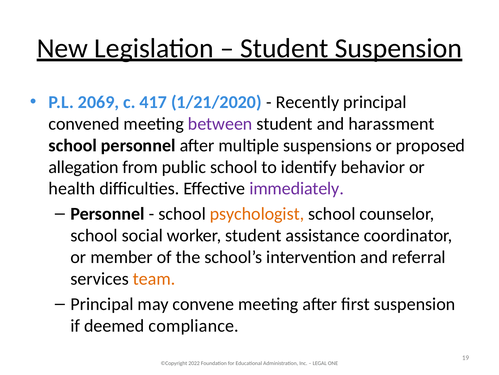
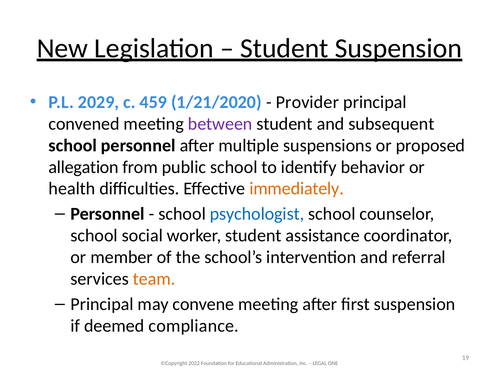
2069: 2069 -> 2029
417: 417 -> 459
Recently: Recently -> Provider
harassment: harassment -> subsequent
immediately colour: purple -> orange
psychologist colour: orange -> blue
